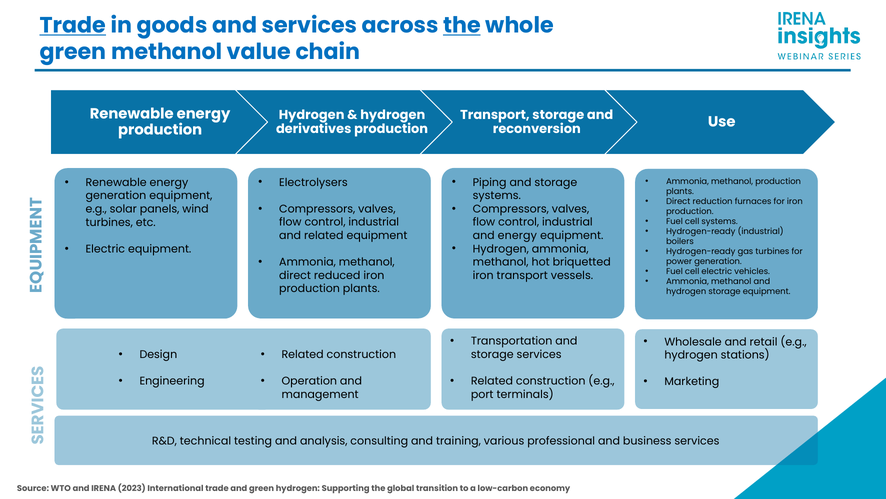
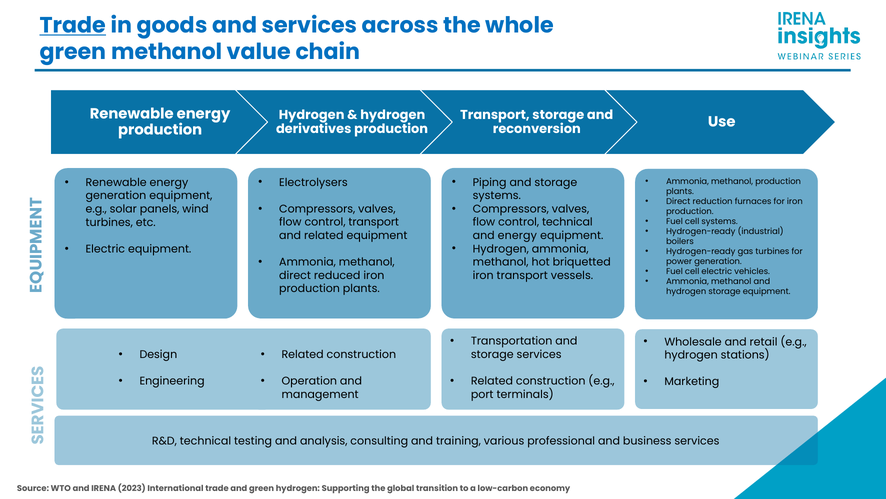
the at (462, 25) underline: present -> none
industrial at (374, 222): industrial -> transport
industrial at (567, 222): industrial -> technical
